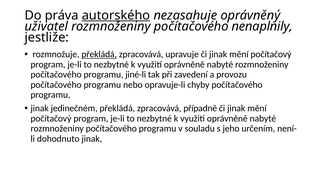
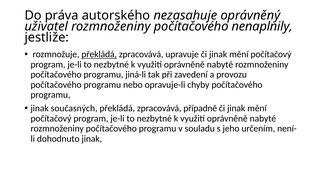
autorského underline: present -> none
jiné-li: jiné-li -> jiná-li
jedinečném: jedinečném -> současných
